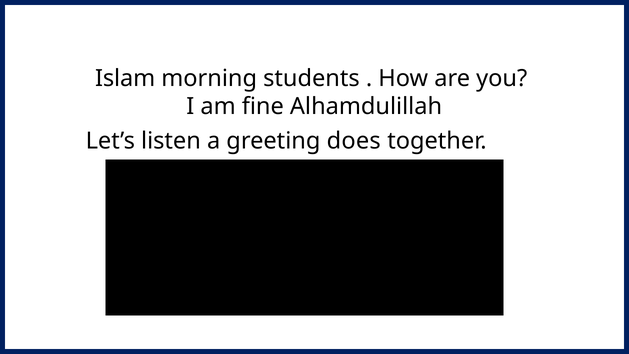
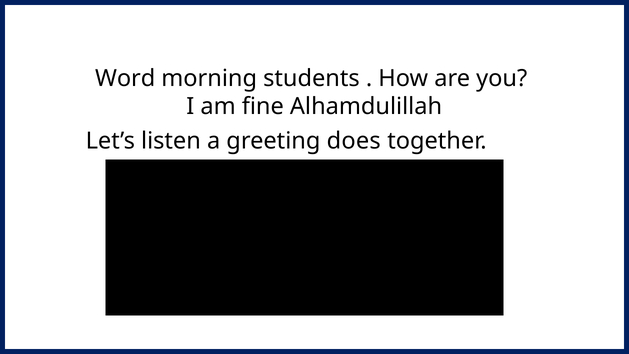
Islam: Islam -> Word
